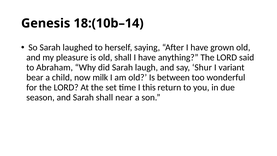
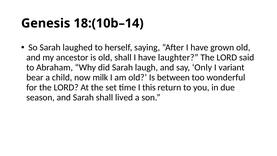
pleasure: pleasure -> ancestor
anything: anything -> laughter
Shur: Shur -> Only
near: near -> lived
